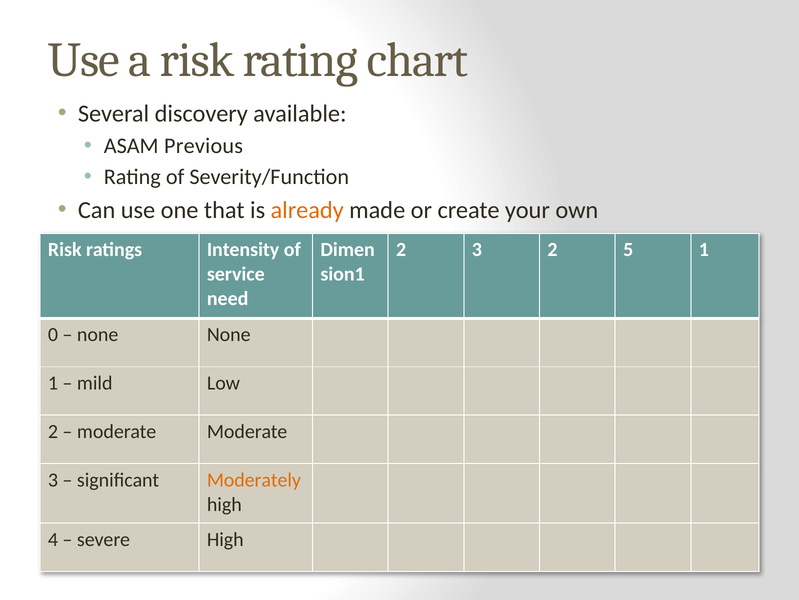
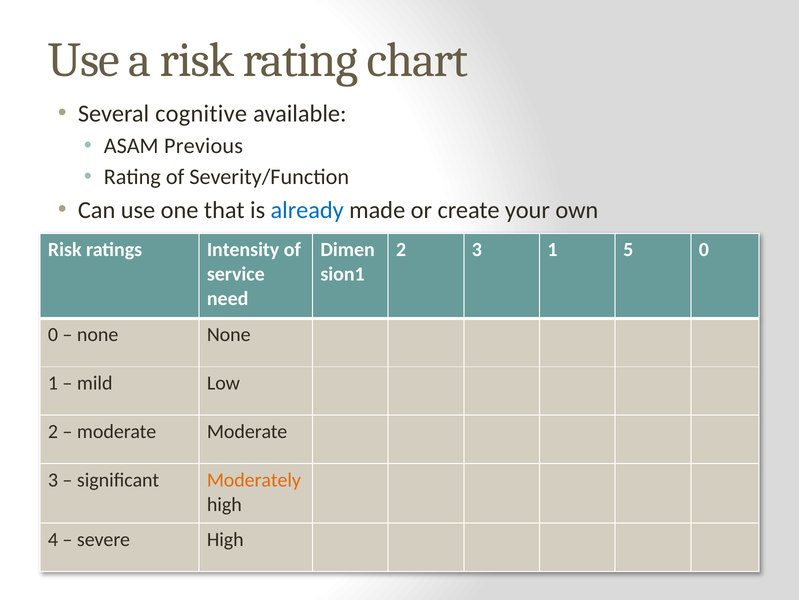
discovery: discovery -> cognitive
already colour: orange -> blue
3 2: 2 -> 1
5 1: 1 -> 0
